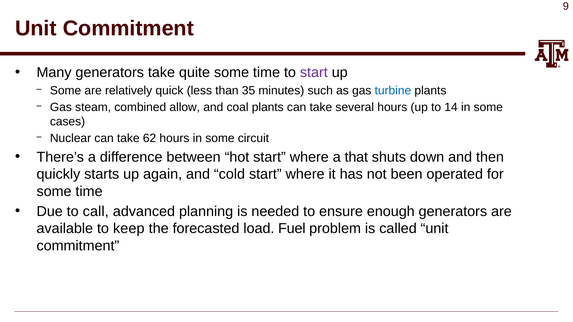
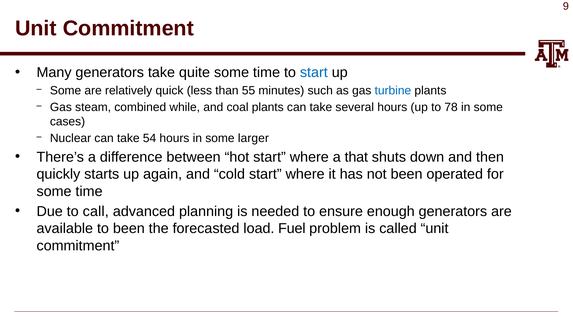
start at (314, 73) colour: purple -> blue
35: 35 -> 55
allow: allow -> while
14: 14 -> 78
62: 62 -> 54
circuit: circuit -> larger
to keep: keep -> been
